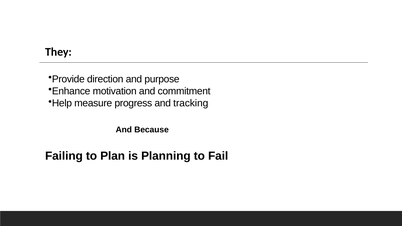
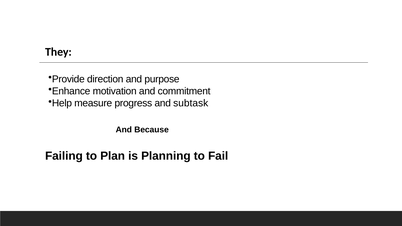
tracking: tracking -> subtask
